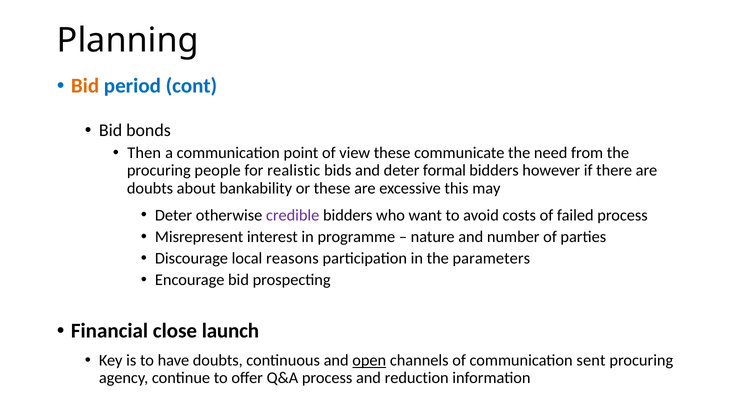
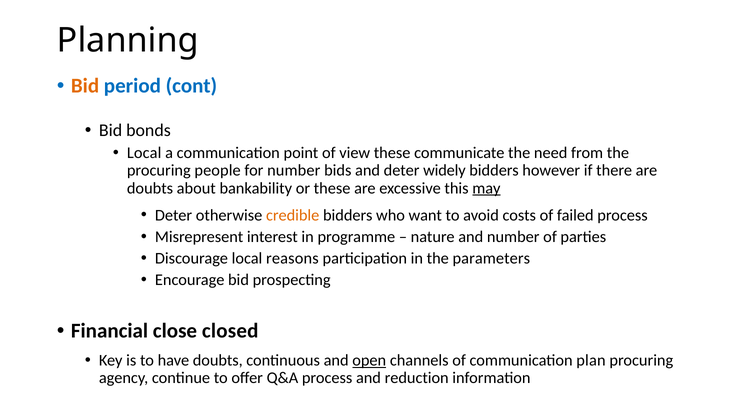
Then at (144, 153): Then -> Local
for realistic: realistic -> number
formal: formal -> widely
may underline: none -> present
credible colour: purple -> orange
launch: launch -> closed
sent: sent -> plan
